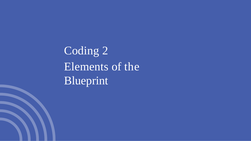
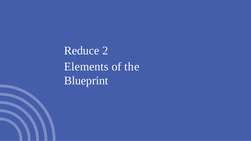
Coding: Coding -> Reduce
